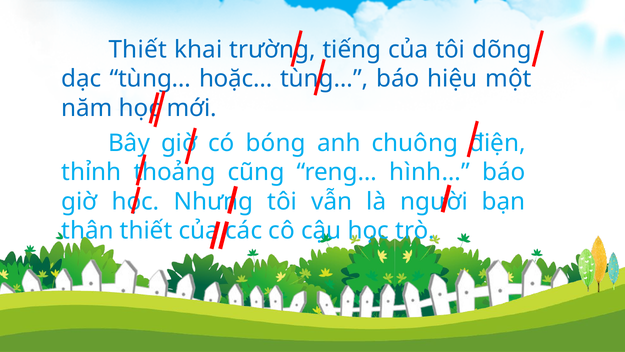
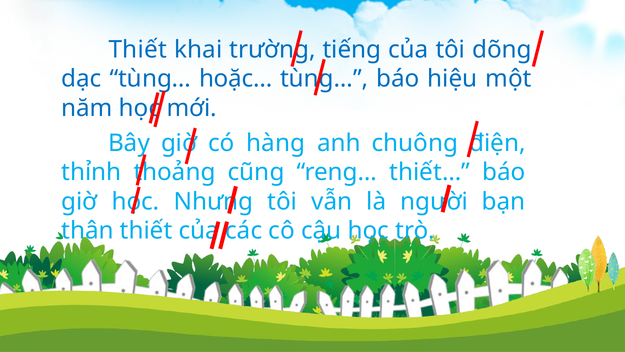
bóng: bóng -> hàng
hình…: hình… -> thiết…
